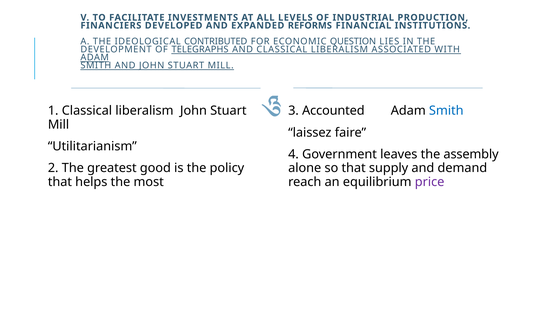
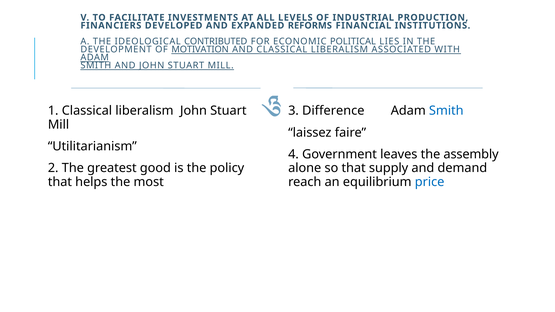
QUESTION: QUESTION -> POLITICAL
TELEGRAPHS: TELEGRAPHS -> MOTIVATION
Accounted: Accounted -> Difference
price colour: purple -> blue
